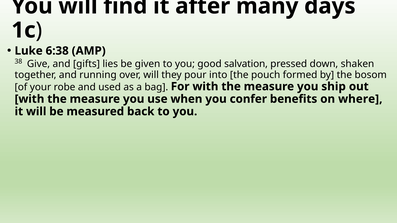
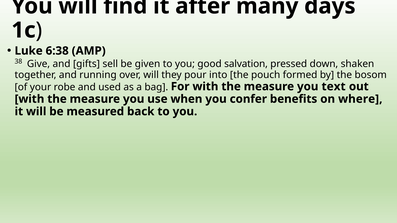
lies: lies -> sell
ship: ship -> text
